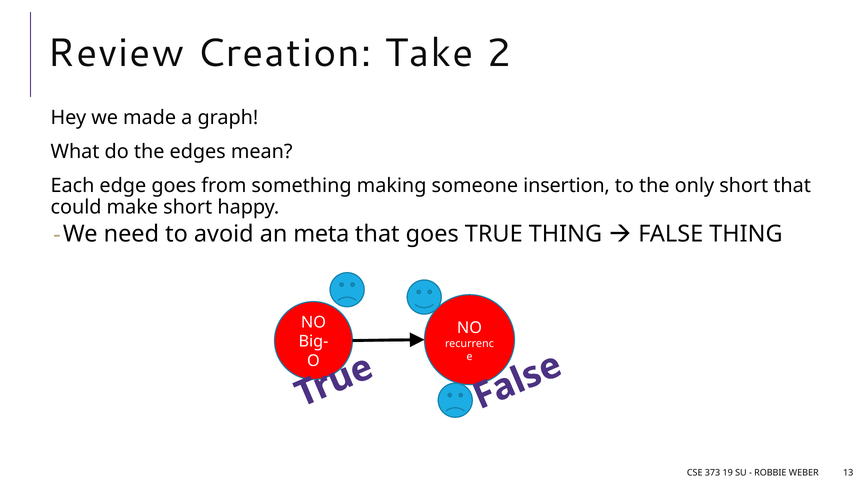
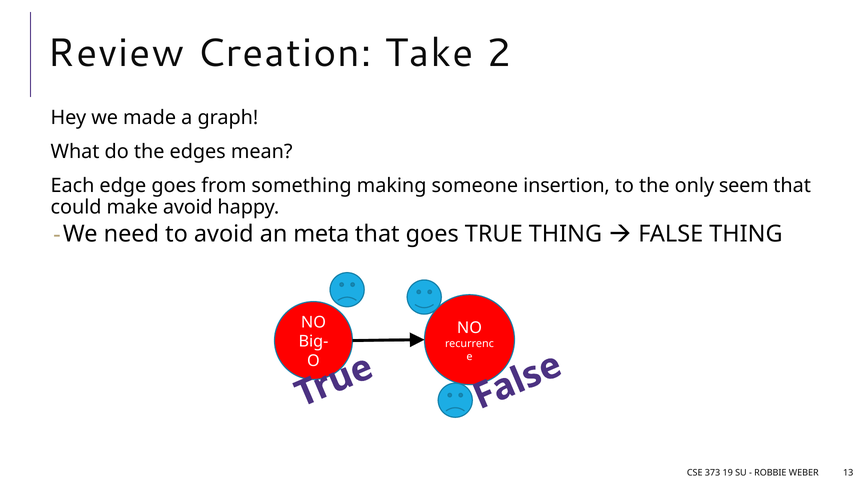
only short: short -> seem
make short: short -> avoid
